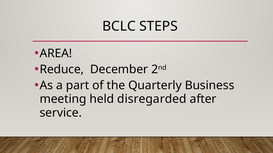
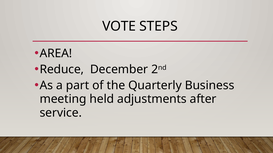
BCLC: BCLC -> VOTE
disregarded: disregarded -> adjustments
